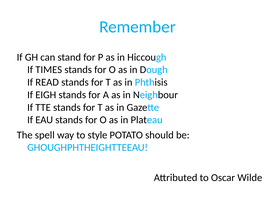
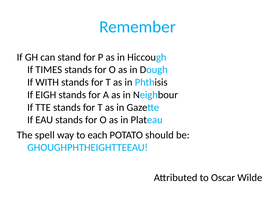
READ: READ -> WITH
style: style -> each
